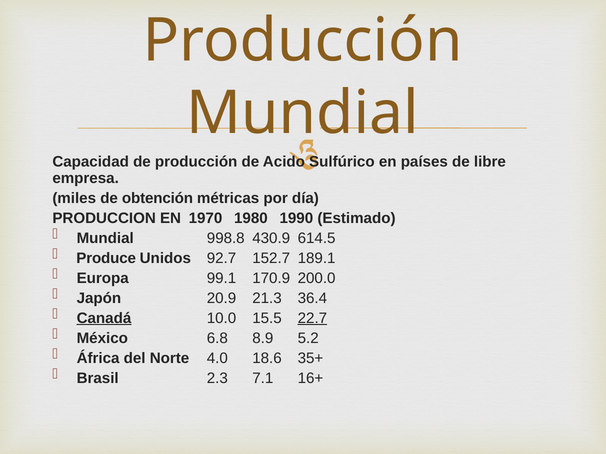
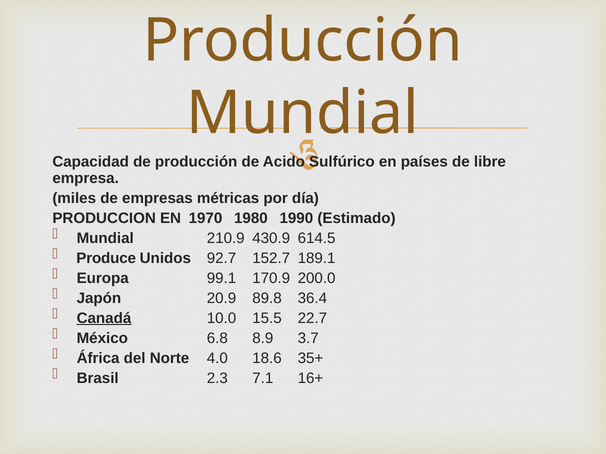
obtención: obtención -> empresas
998.8: 998.8 -> 210.9
21.3: 21.3 -> 89.8
22.7 underline: present -> none
5.2: 5.2 -> 3.7
